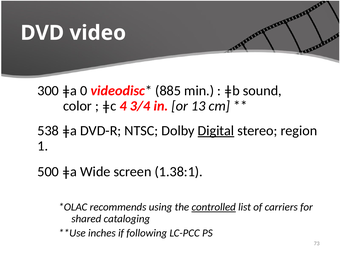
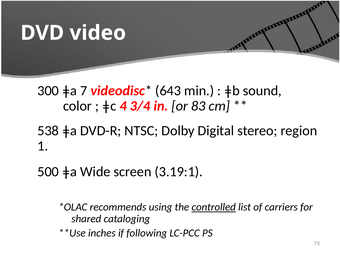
0: 0 -> 7
885: 885 -> 643
13: 13 -> 83
Digital underline: present -> none
1.38:1: 1.38:1 -> 3.19:1
